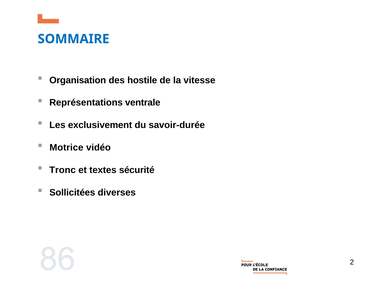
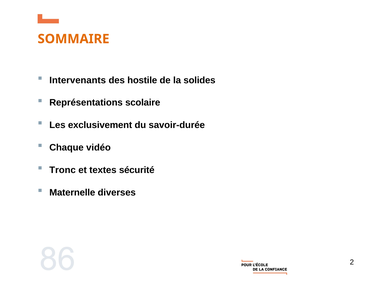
SOMMAIRE colour: blue -> orange
Organisation: Organisation -> Intervenants
vitesse: vitesse -> solides
ventrale: ventrale -> scolaire
Motrice: Motrice -> Chaque
Sollicitées: Sollicitées -> Maternelle
